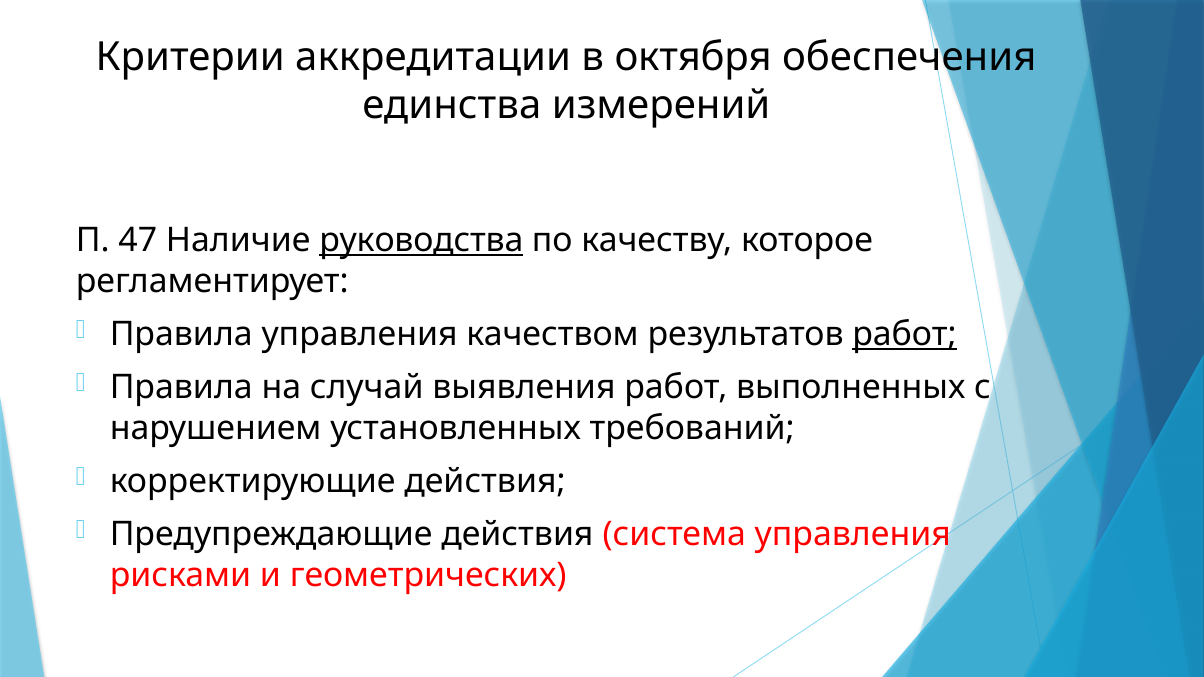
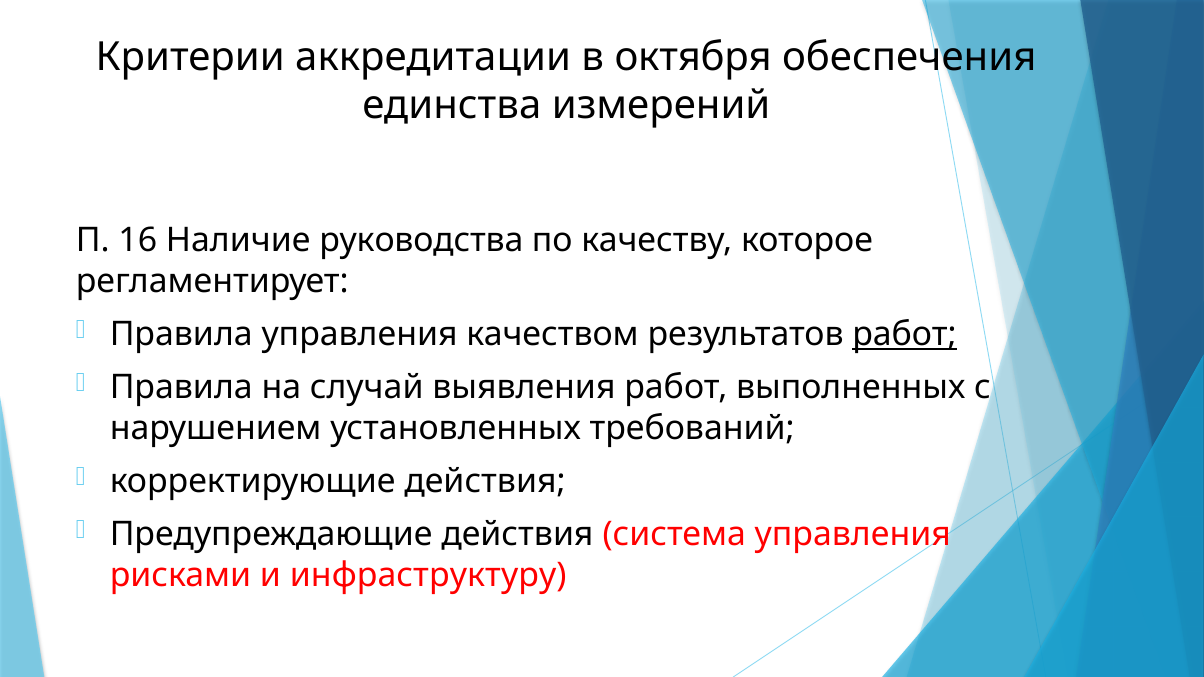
47: 47 -> 16
руководства underline: present -> none
геометрических: геометрических -> инфраструктуру
